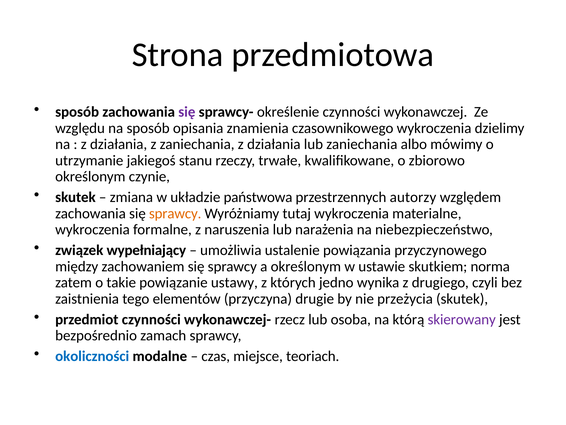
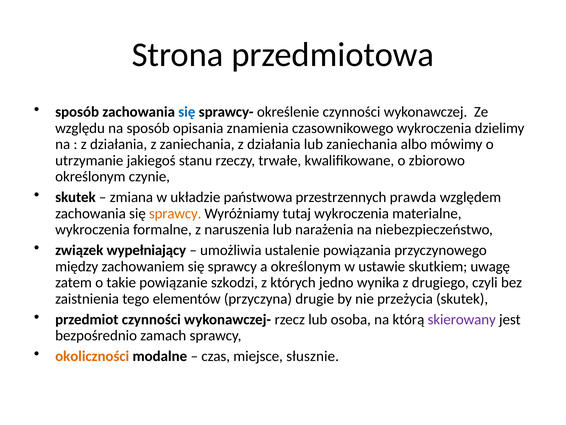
się at (187, 112) colour: purple -> blue
autorzy: autorzy -> prawda
norma: norma -> uwagę
ustawy: ustawy -> szkodzi
okoliczności colour: blue -> orange
teoriach: teoriach -> słusznie
